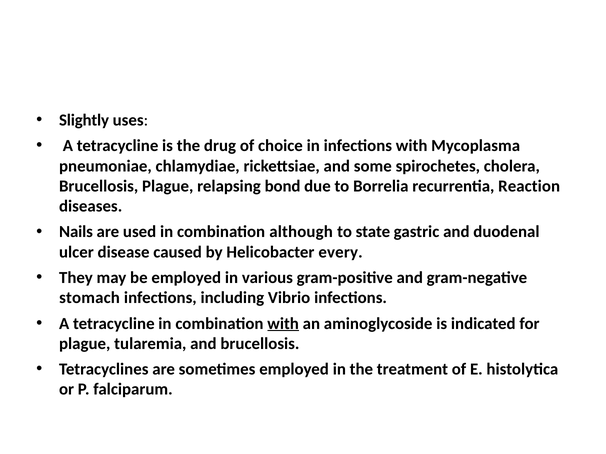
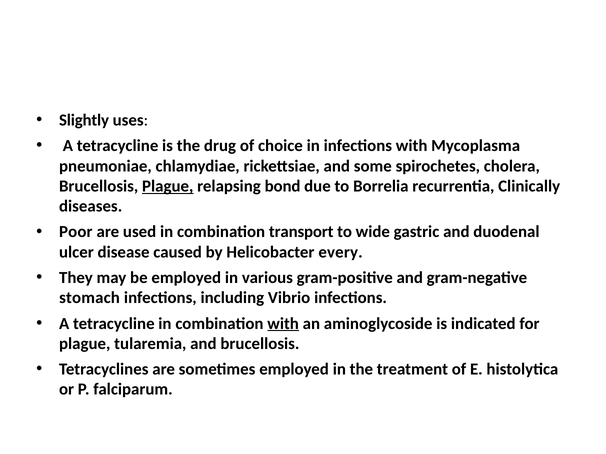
Plague at (168, 186) underline: none -> present
Reaction: Reaction -> Clinically
Nails: Nails -> Poor
although: although -> transport
state: state -> wide
